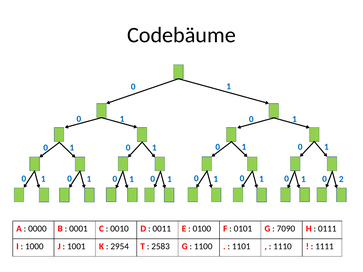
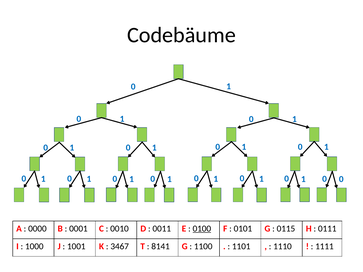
0 2: 2 -> 0
0100 underline: none -> present
7090: 7090 -> 0115
2954: 2954 -> 3467
2583: 2583 -> 8141
